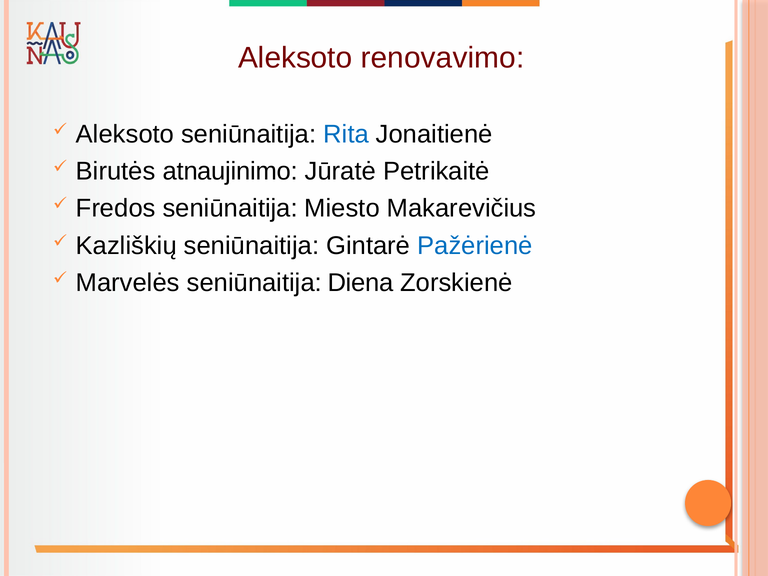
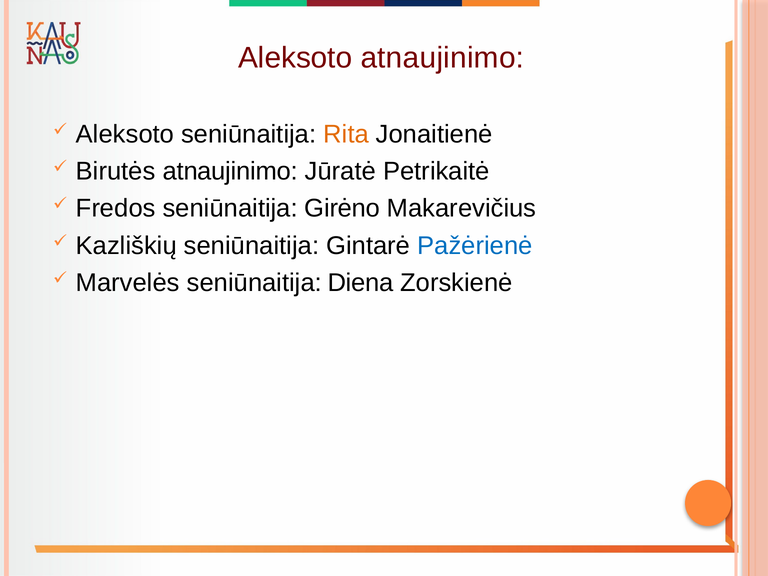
Aleksoto renovavimo: renovavimo -> atnaujinimo
Rita colour: blue -> orange
Miesto: Miesto -> Girėno
